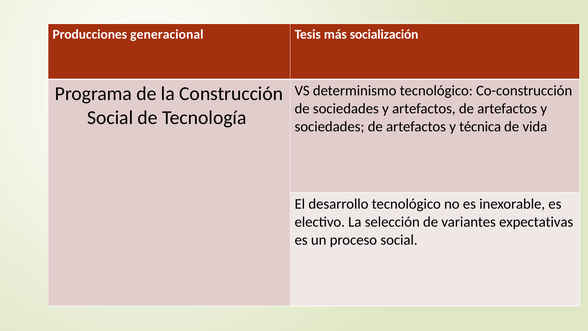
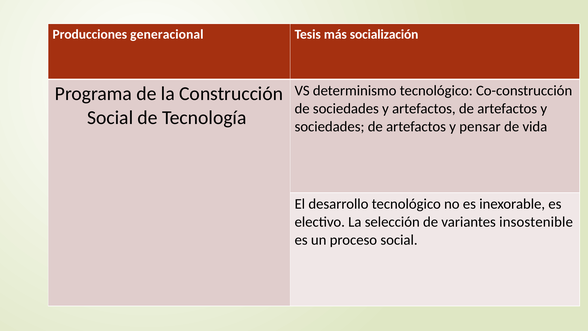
técnica: técnica -> pensar
expectativas: expectativas -> insostenible
